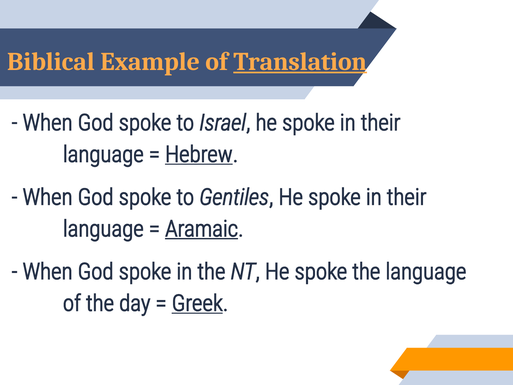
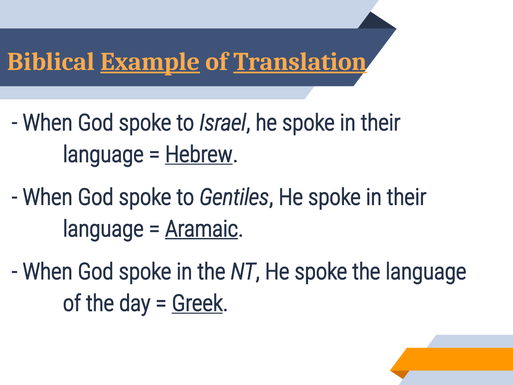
Example underline: none -> present
